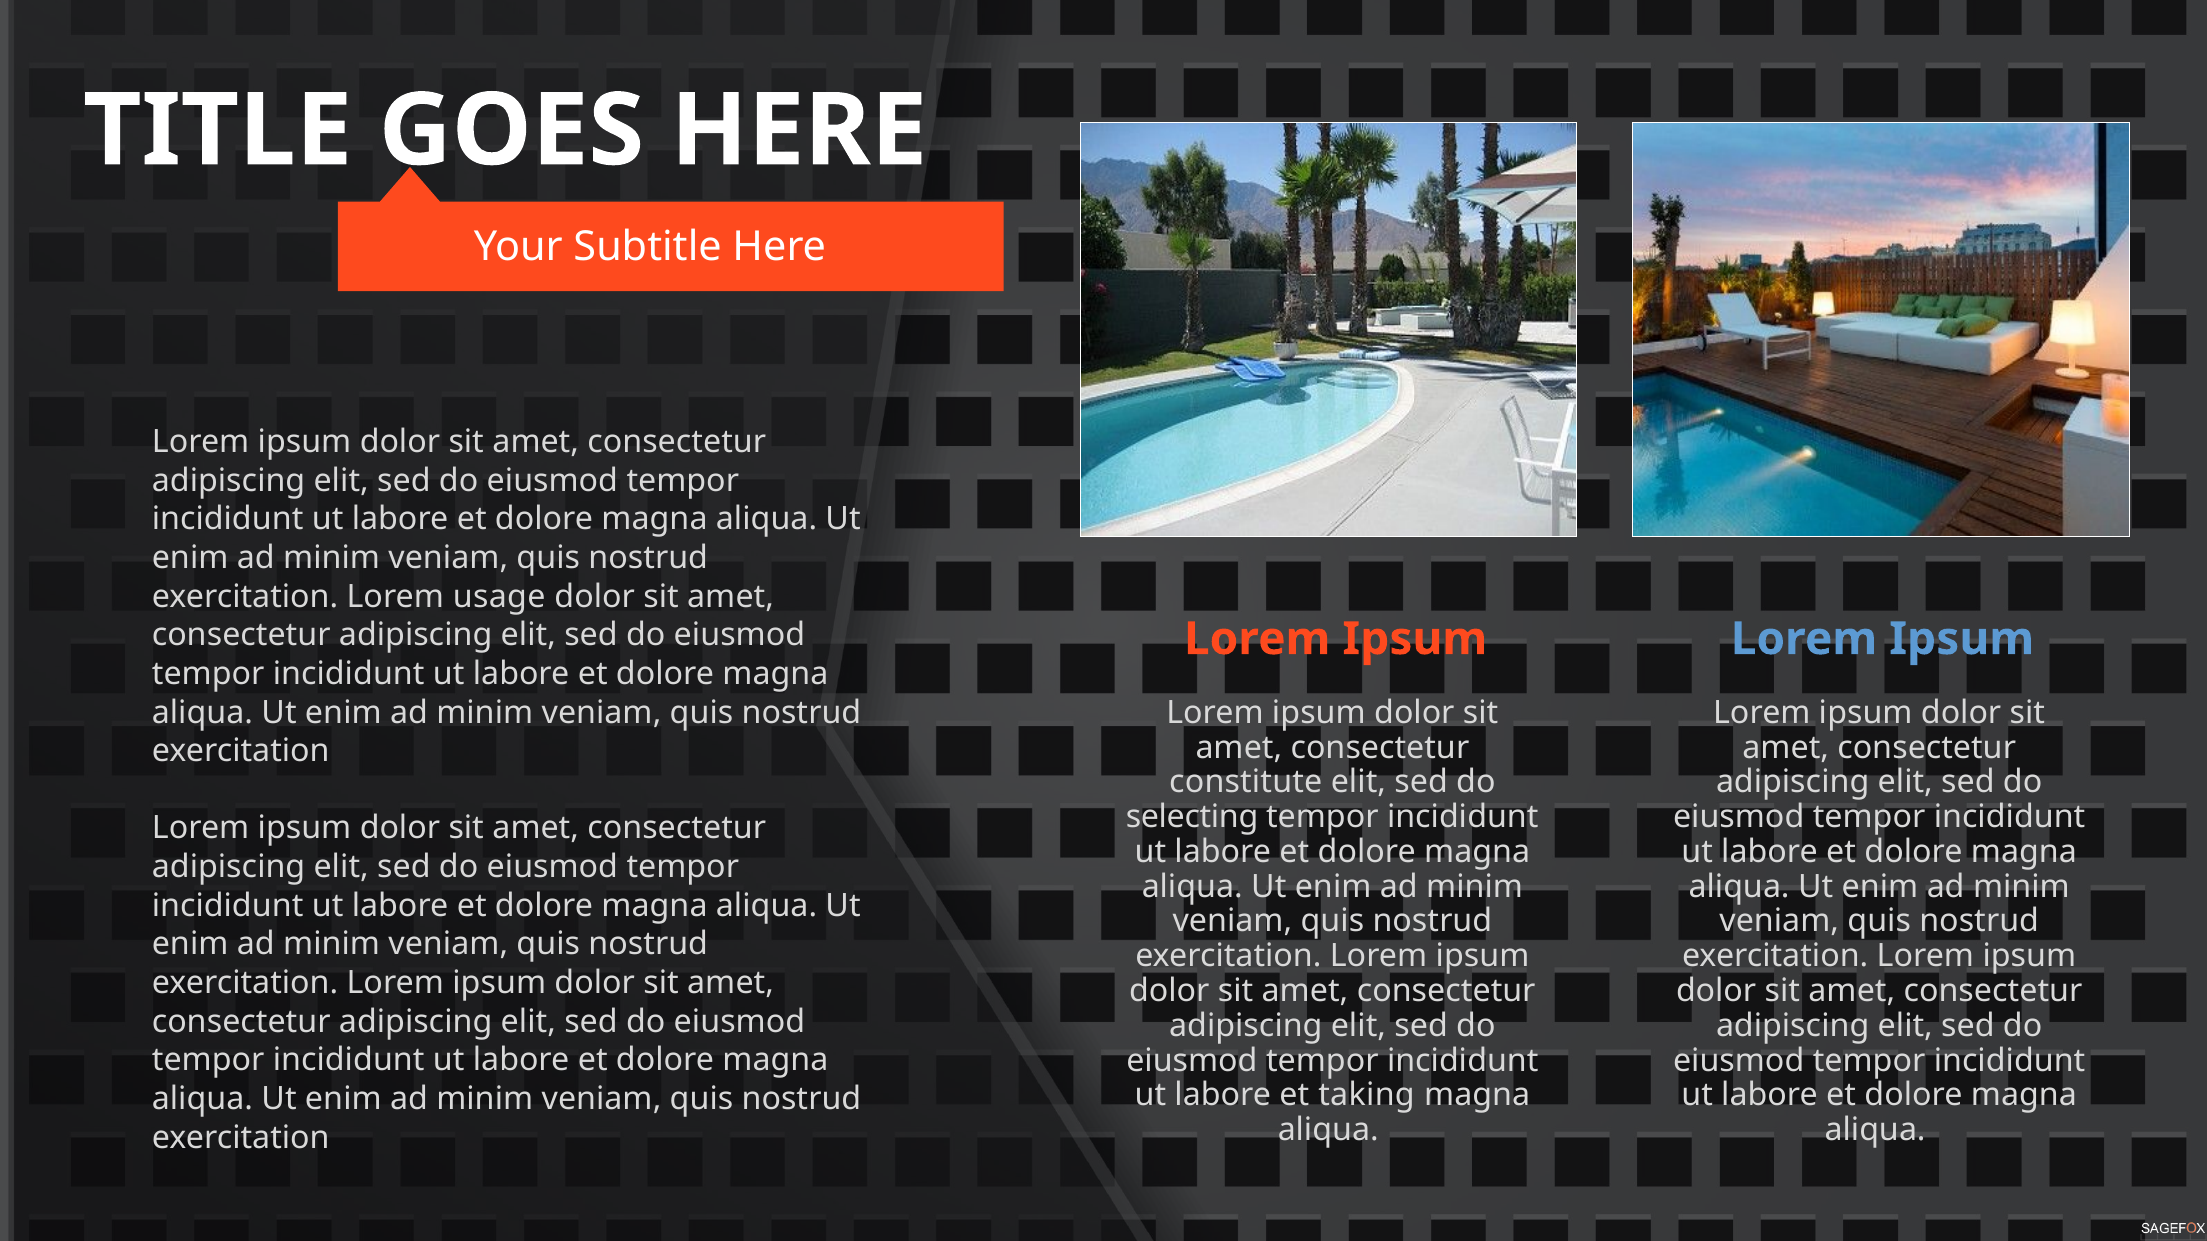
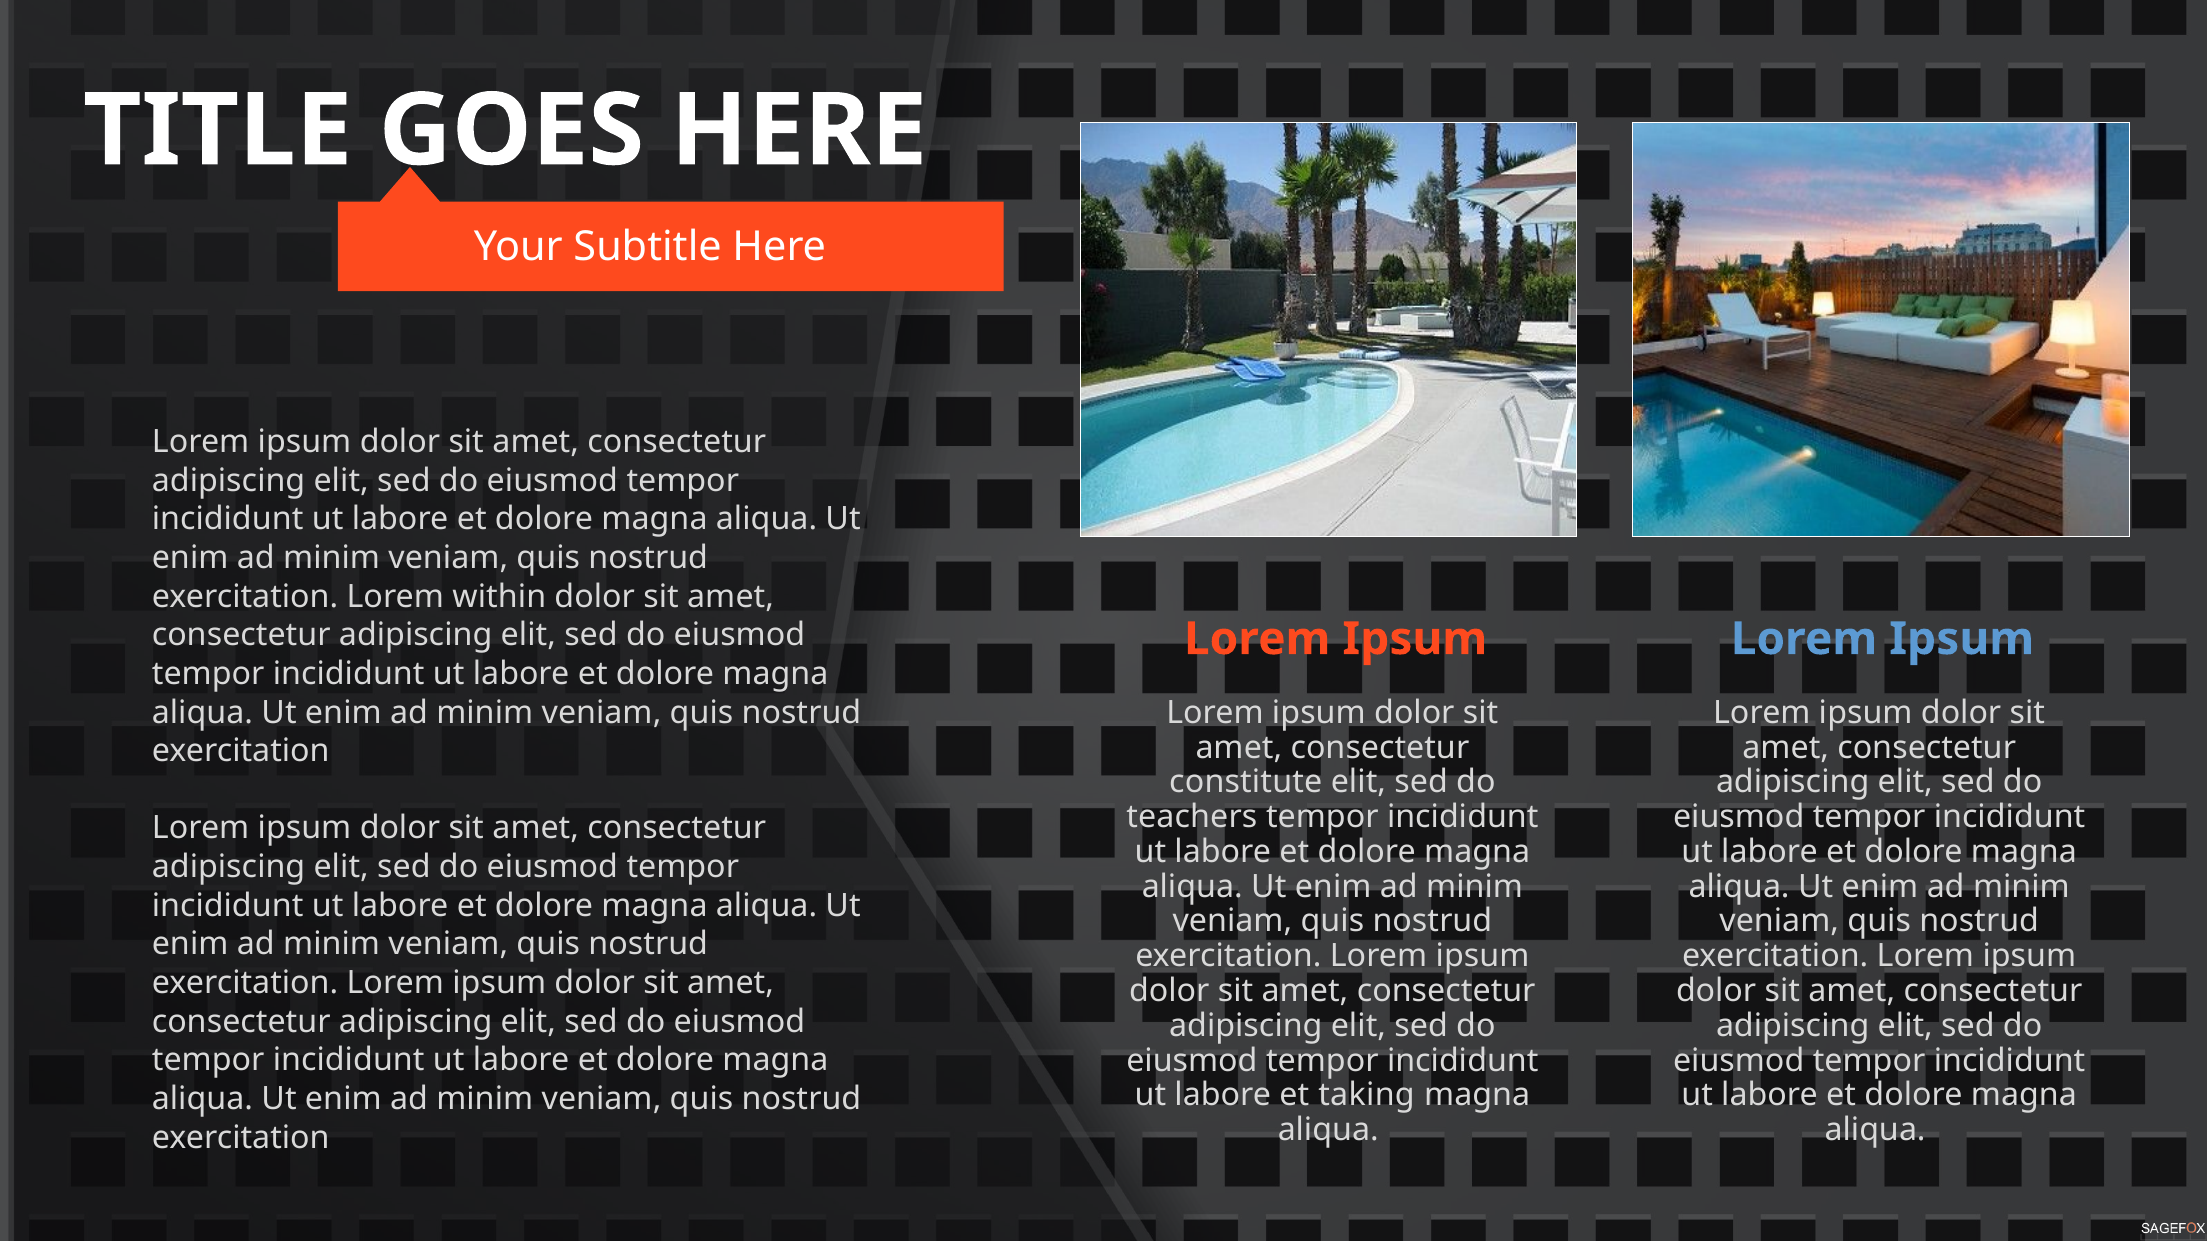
usage: usage -> within
selecting: selecting -> teachers
